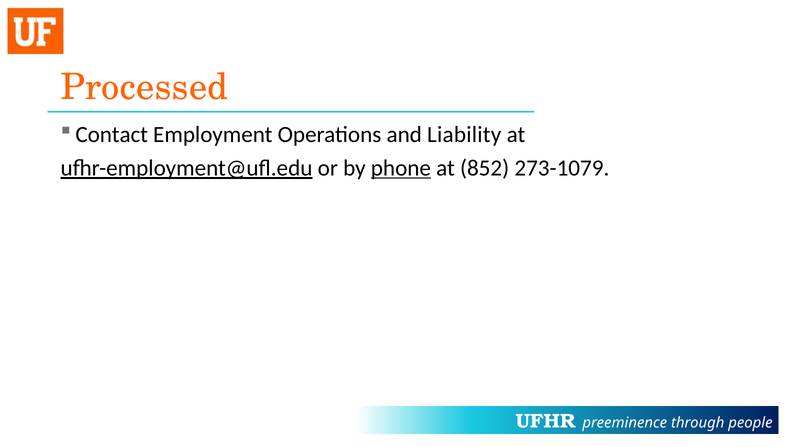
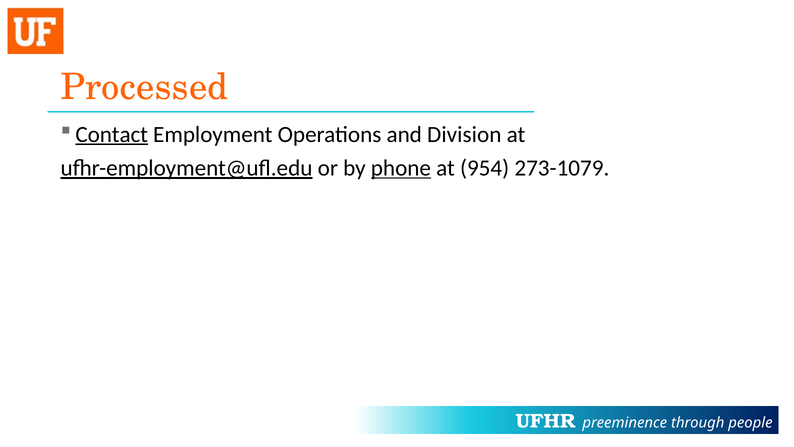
Contact underline: none -> present
Liability: Liability -> Division
852: 852 -> 954
